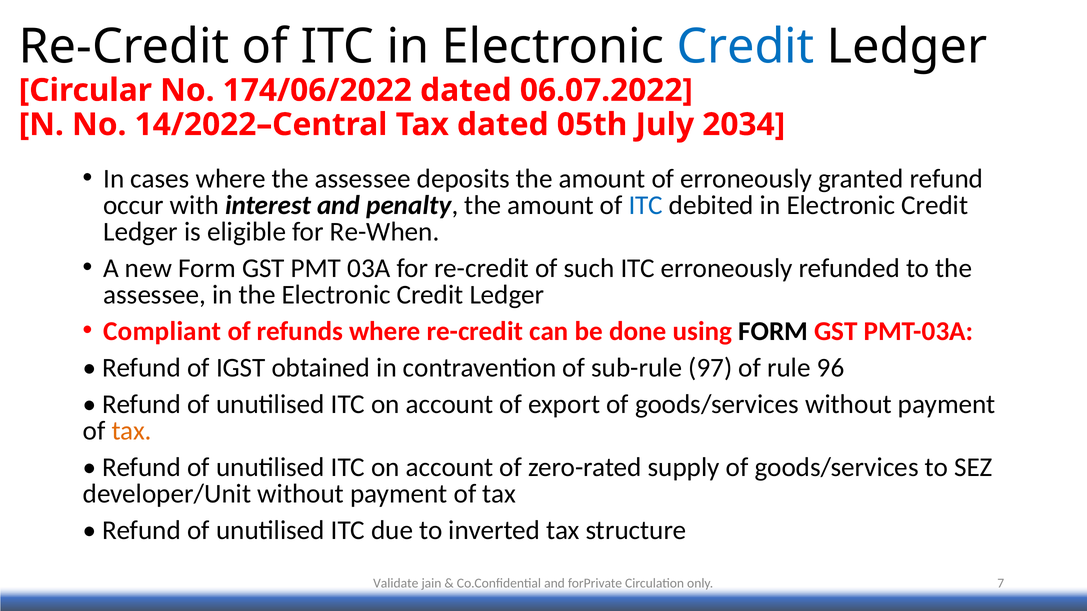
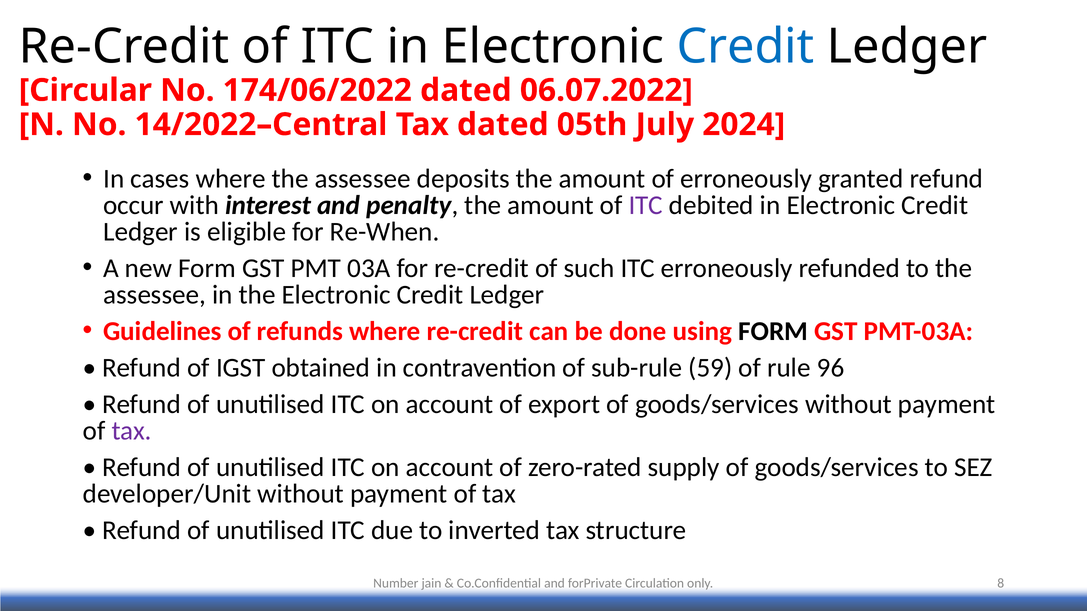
2034: 2034 -> 2024
ITC at (646, 205) colour: blue -> purple
Compliant: Compliant -> Guidelines
97: 97 -> 59
tax at (132, 431) colour: orange -> purple
Validate: Validate -> Number
7: 7 -> 8
